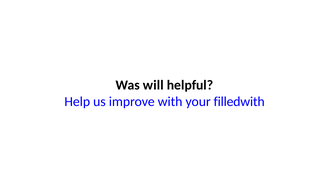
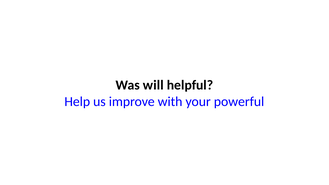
filledwith: filledwith -> powerful
